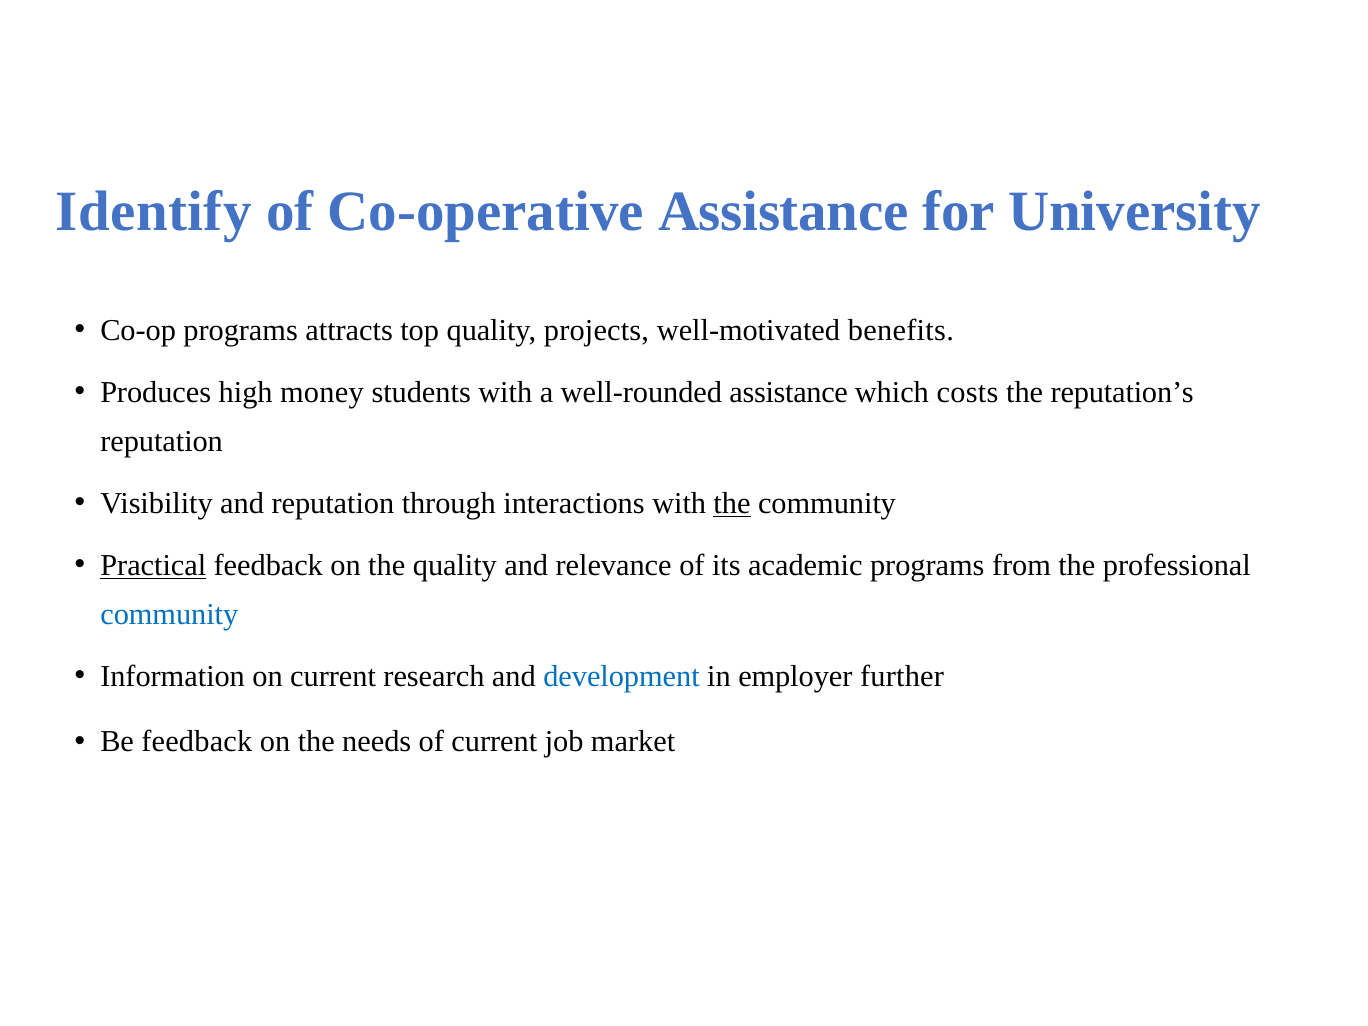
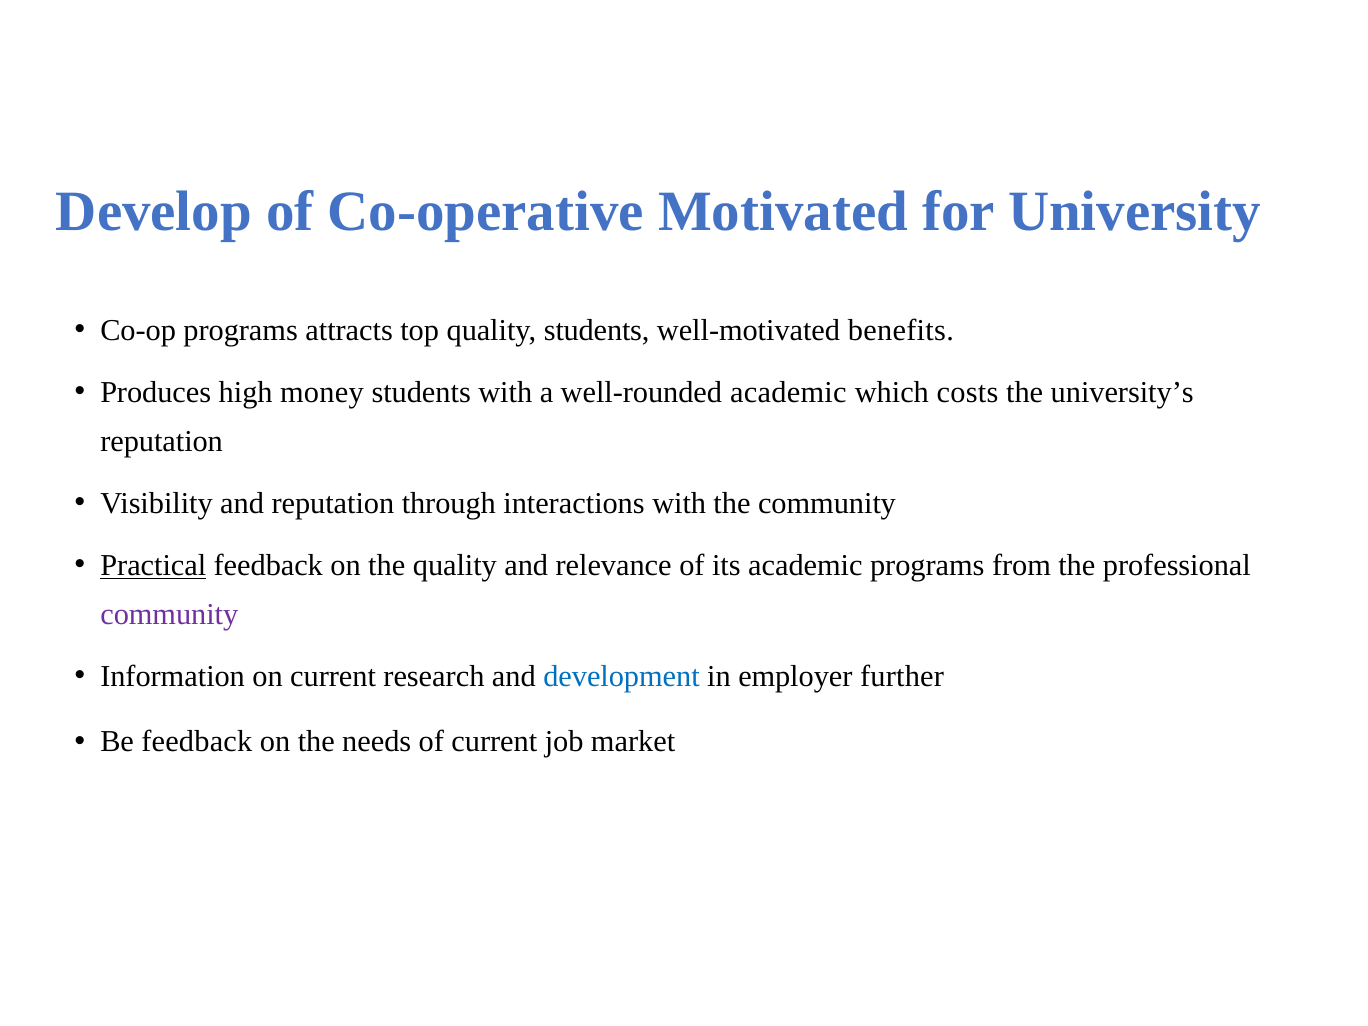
Identify: Identify -> Develop
Co-operative Assistance: Assistance -> Motivated
quality projects: projects -> students
well-rounded assistance: assistance -> academic
reputation’s: reputation’s -> university’s
the at (732, 503) underline: present -> none
community at (169, 615) colour: blue -> purple
